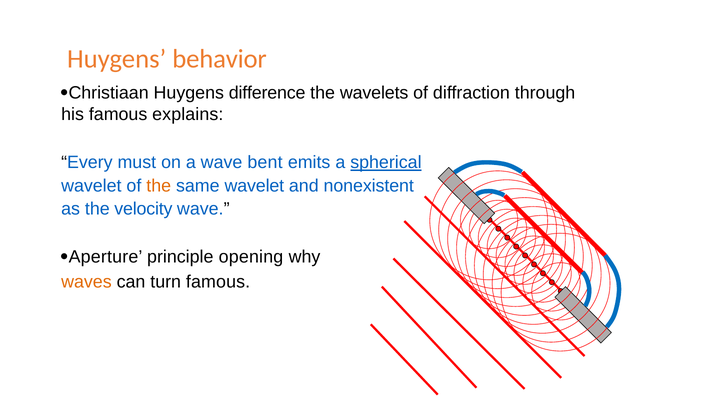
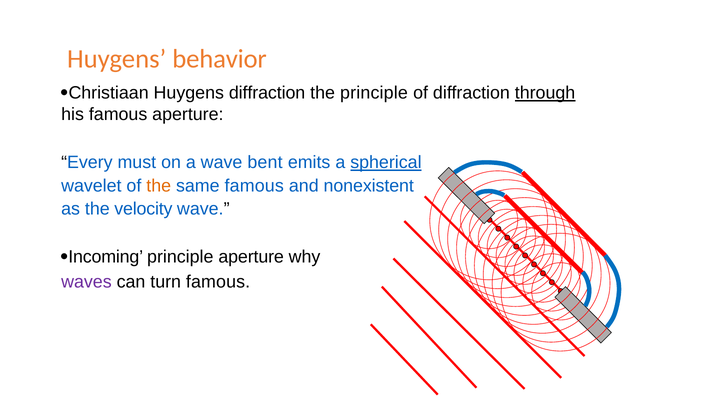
Huygens difference: difference -> diffraction
the wavelets: wavelets -> principle
through underline: none -> present
famous explains: explains -> aperture
same wavelet: wavelet -> famous
Aperture: Aperture -> Incoming
principle opening: opening -> aperture
waves colour: orange -> purple
